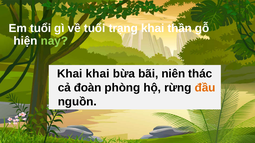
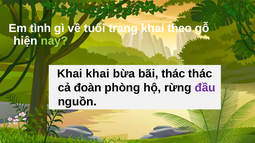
Em tuổi: tuổi -> tình
thần: thần -> theo
bãi niên: niên -> thác
đầu colour: orange -> purple
